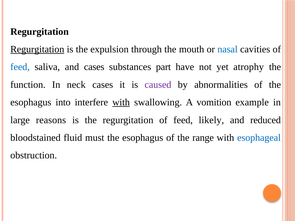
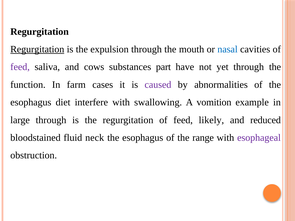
feed at (20, 67) colour: blue -> purple
and cases: cases -> cows
yet atrophy: atrophy -> through
neck: neck -> farm
into: into -> diet
with at (121, 102) underline: present -> none
large reasons: reasons -> through
must: must -> neck
esophageal colour: blue -> purple
